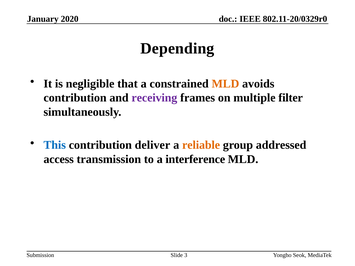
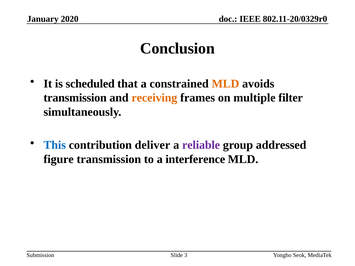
Depending: Depending -> Conclusion
negligible: negligible -> scheduled
contribution at (75, 98): contribution -> transmission
receiving colour: purple -> orange
reliable colour: orange -> purple
access: access -> figure
